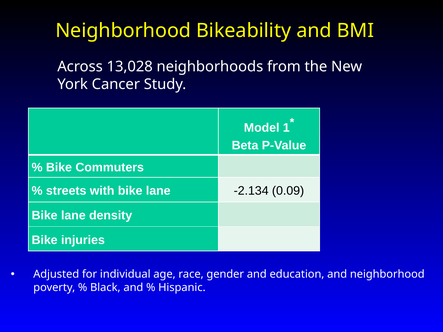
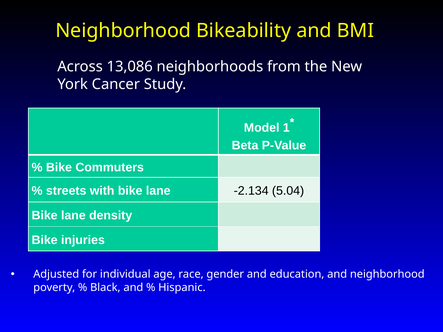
13,028: 13,028 -> 13,086
0.09: 0.09 -> 5.04
